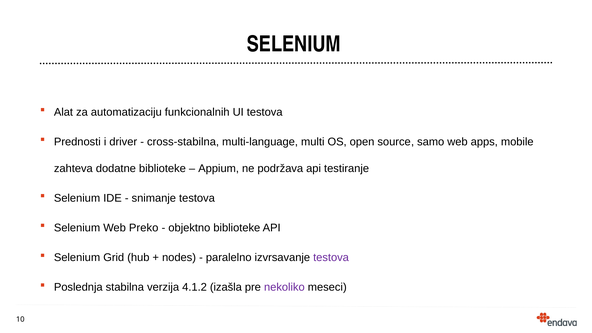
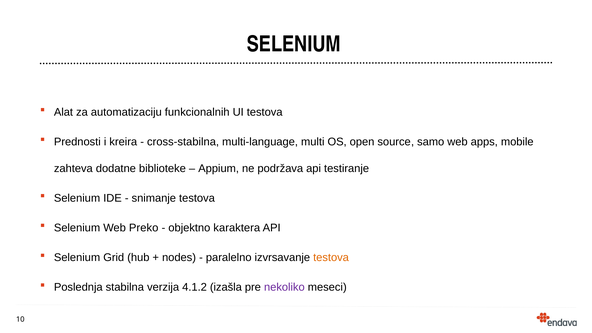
driver: driver -> kreira
objektno biblioteke: biblioteke -> karaktera
testova at (331, 258) colour: purple -> orange
